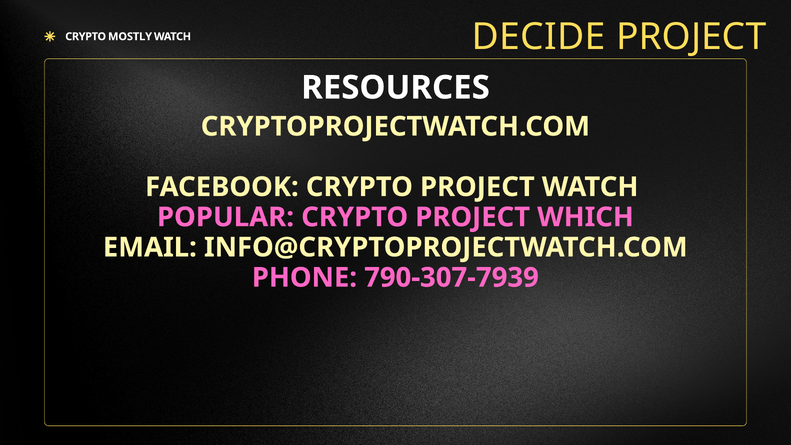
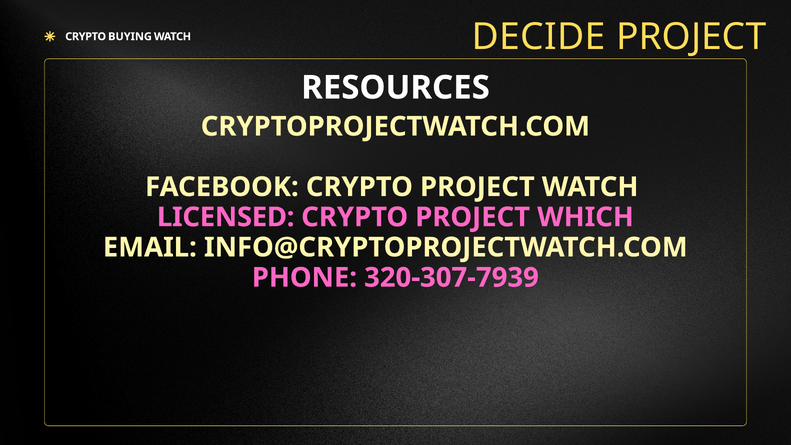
MOSTLY: MOSTLY -> BUYING
POPULAR: POPULAR -> LICENSED
790-307-7939: 790-307-7939 -> 320-307-7939
